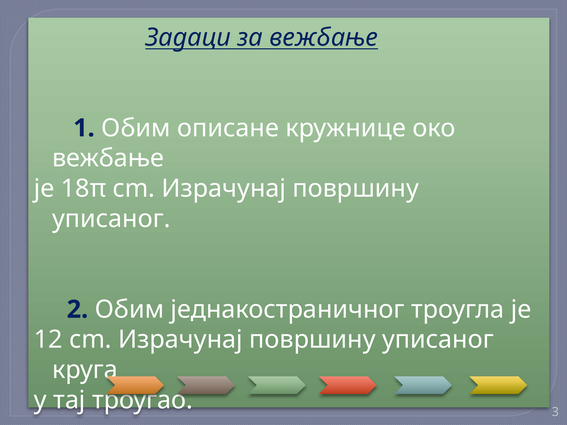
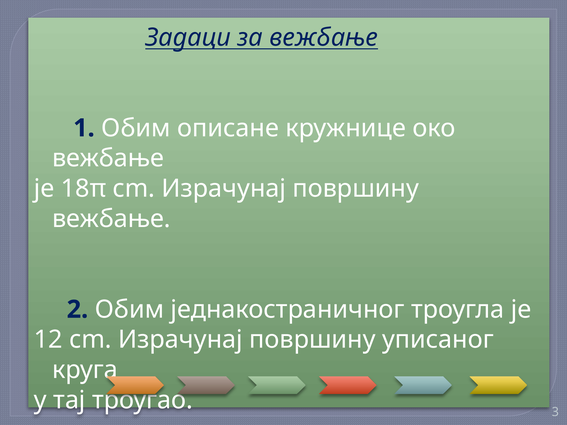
уписаног at (111, 219): уписаног -> вежбање
